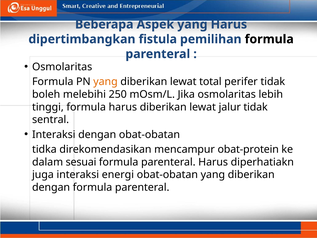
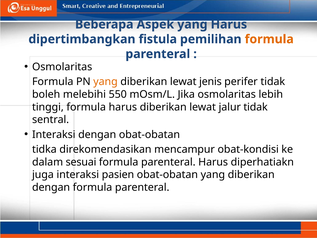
formula at (269, 39) colour: black -> orange
total: total -> jenis
250: 250 -> 550
obat-protein: obat-protein -> obat-kondisi
energi: energi -> pasien
